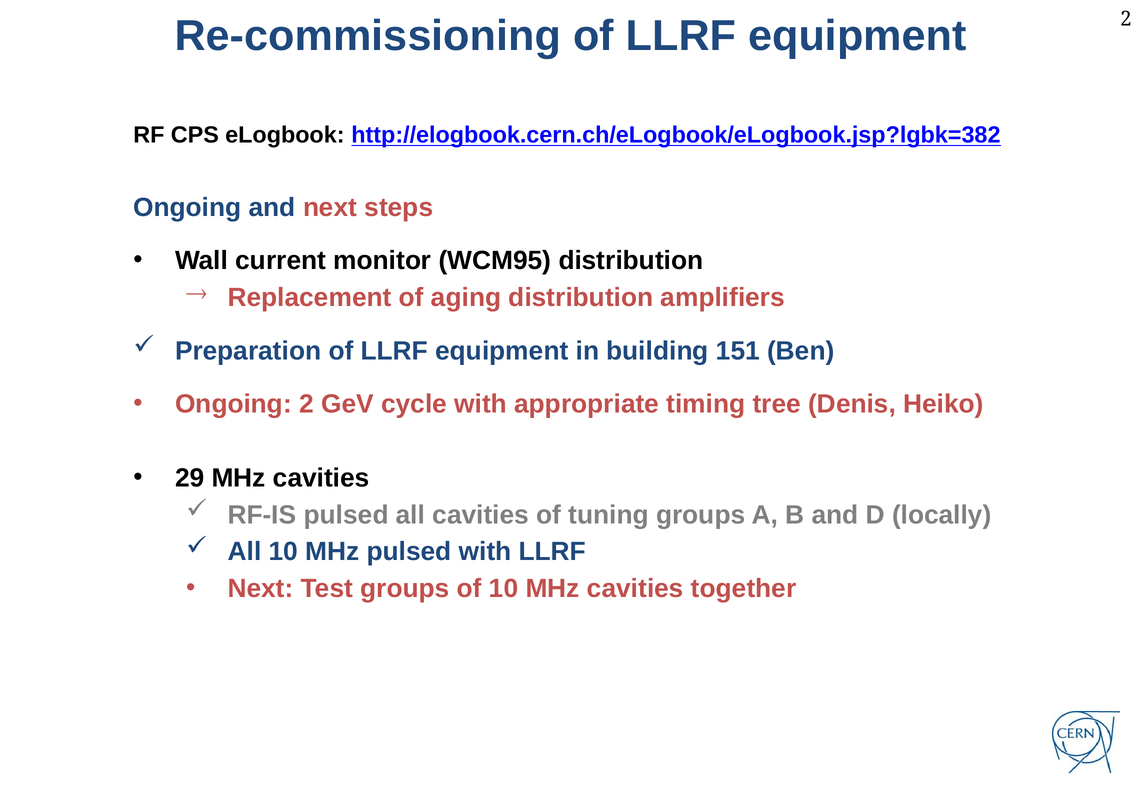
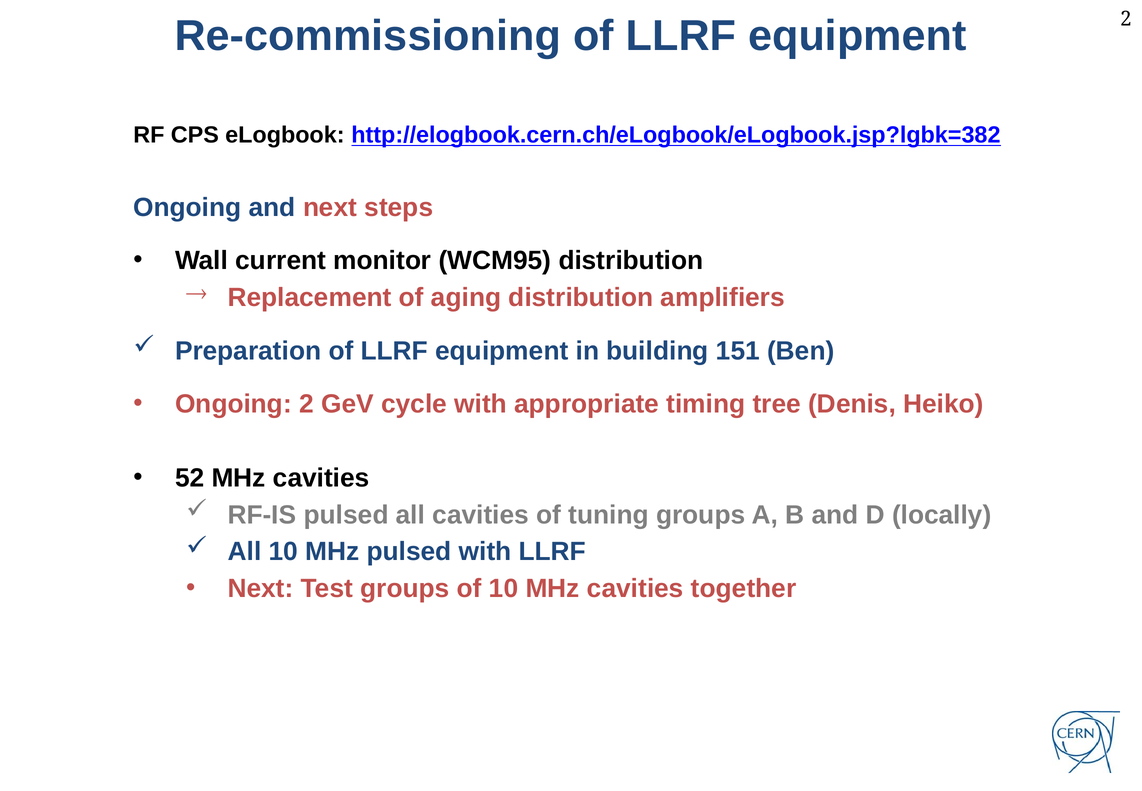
29: 29 -> 52
